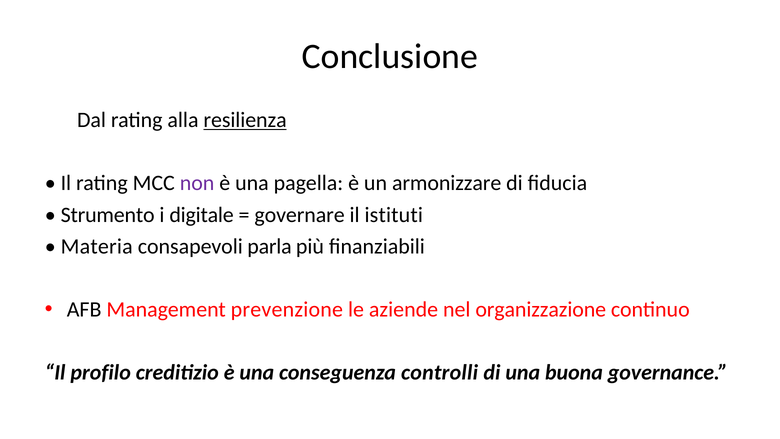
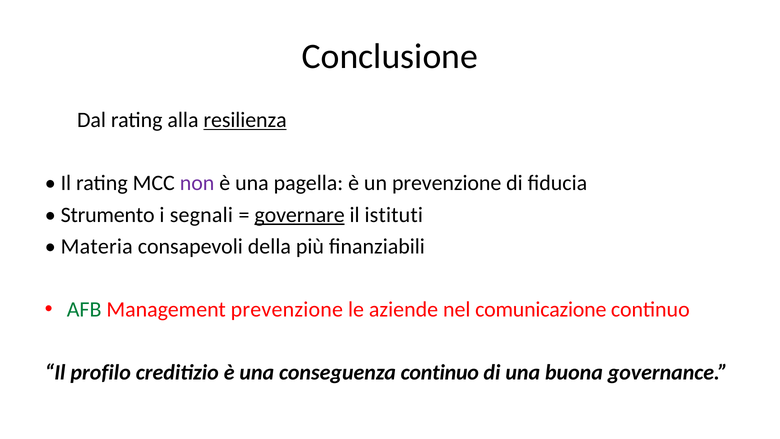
un armonizzare: armonizzare -> prevenzione
digitale: digitale -> segnali
governare underline: none -> present
parla: parla -> della
AFB colour: black -> green
organizzazione: organizzazione -> comunicazione
conseguenza controlli: controlli -> continuo
